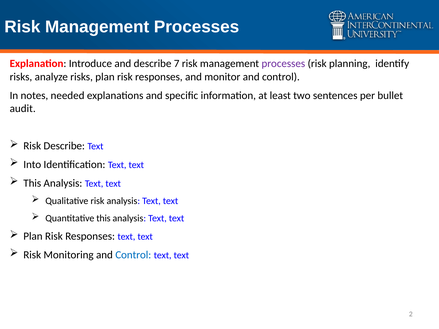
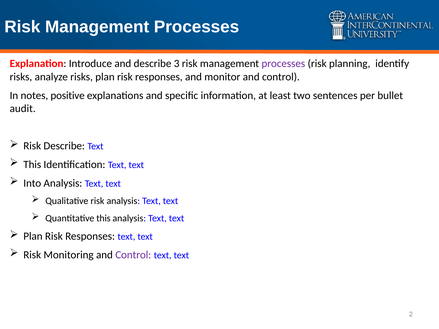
7: 7 -> 3
needed: needed -> positive
Into at (32, 165): Into -> This
This at (32, 183): This -> Into
Control at (133, 255) colour: blue -> purple
